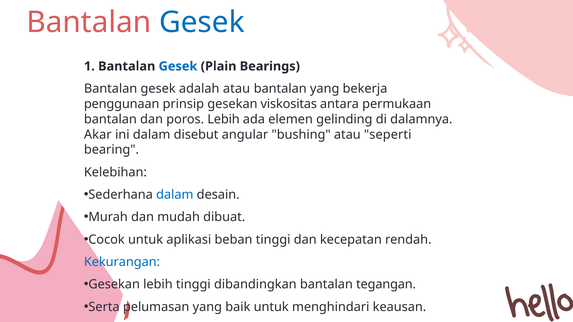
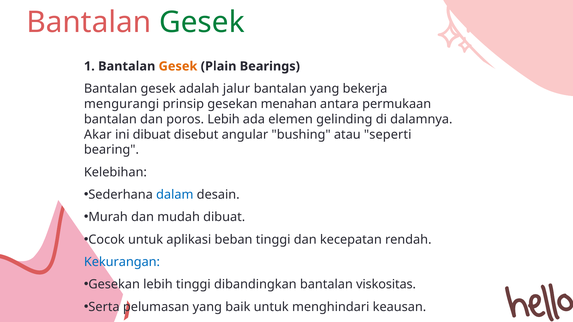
Gesek at (202, 22) colour: blue -> green
Gesek at (178, 66) colour: blue -> orange
adalah atau: atau -> jalur
penggunaan: penggunaan -> mengurangi
viskositas: viskositas -> menahan
ini dalam: dalam -> dibuat
tegangan: tegangan -> viskositas
